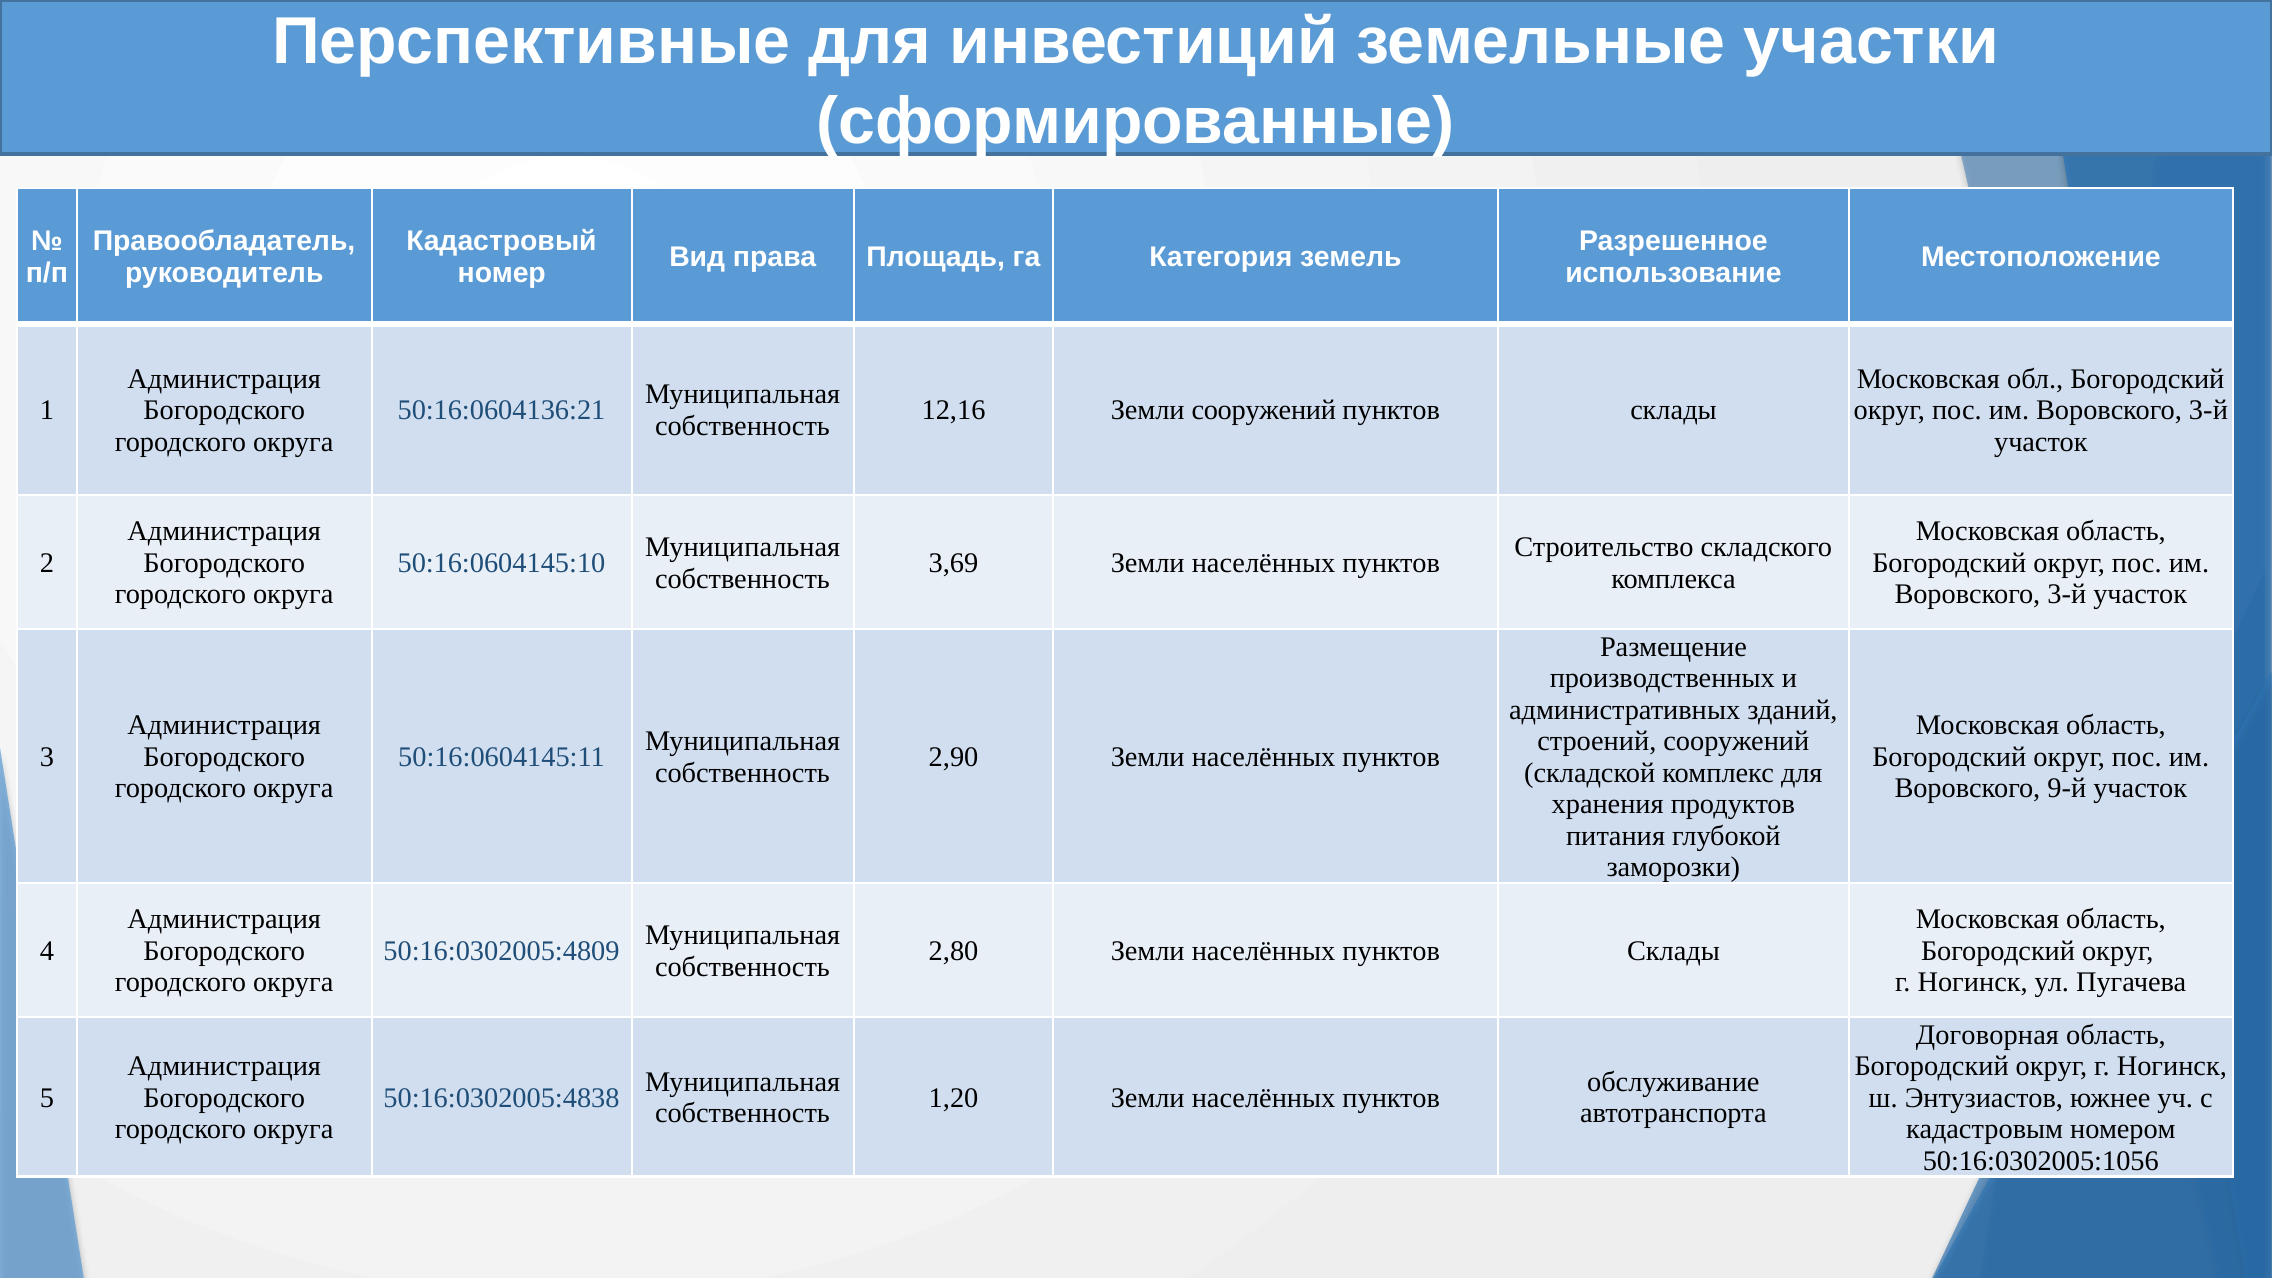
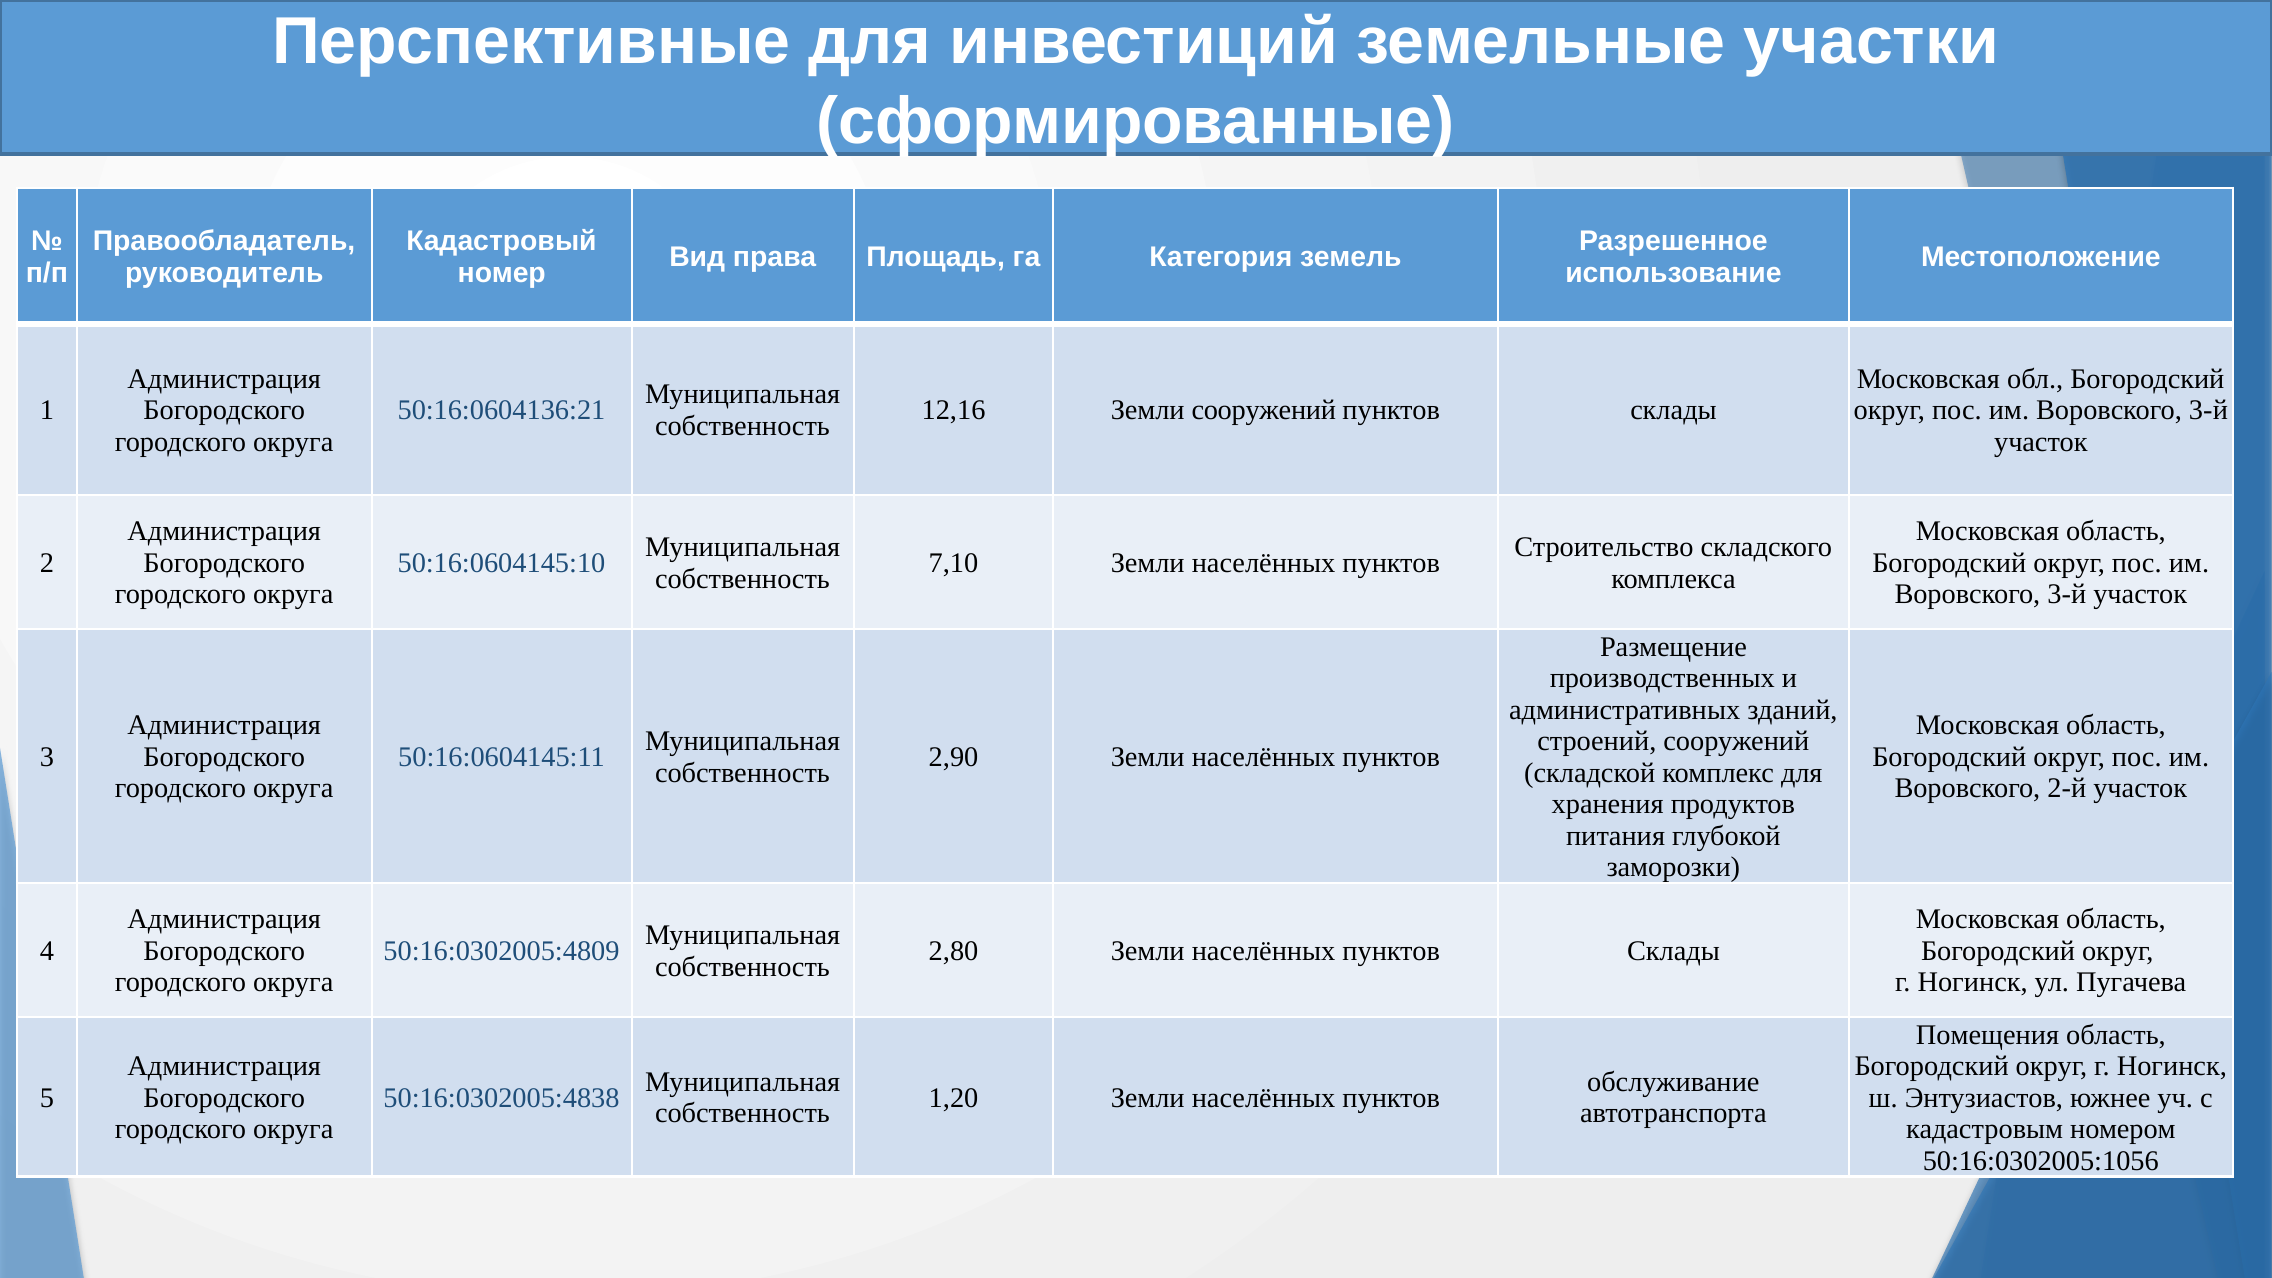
3,69: 3,69 -> 7,10
9-й: 9-й -> 2-й
Договорная: Договорная -> Помещения
